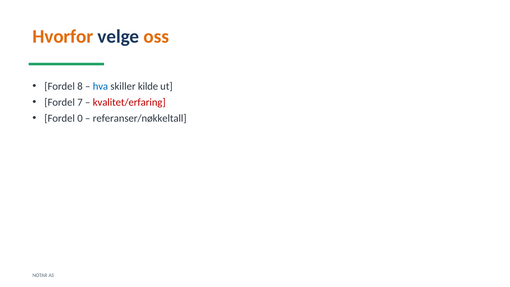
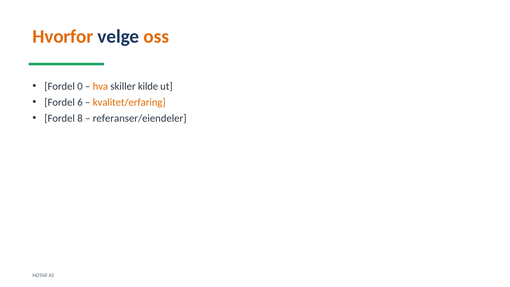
8: 8 -> 0
hva colour: blue -> orange
7: 7 -> 6
kvalitet/erfaring colour: red -> orange
0: 0 -> 8
referanser/nøkkeltall: referanser/nøkkeltall -> referanser/eiendeler
